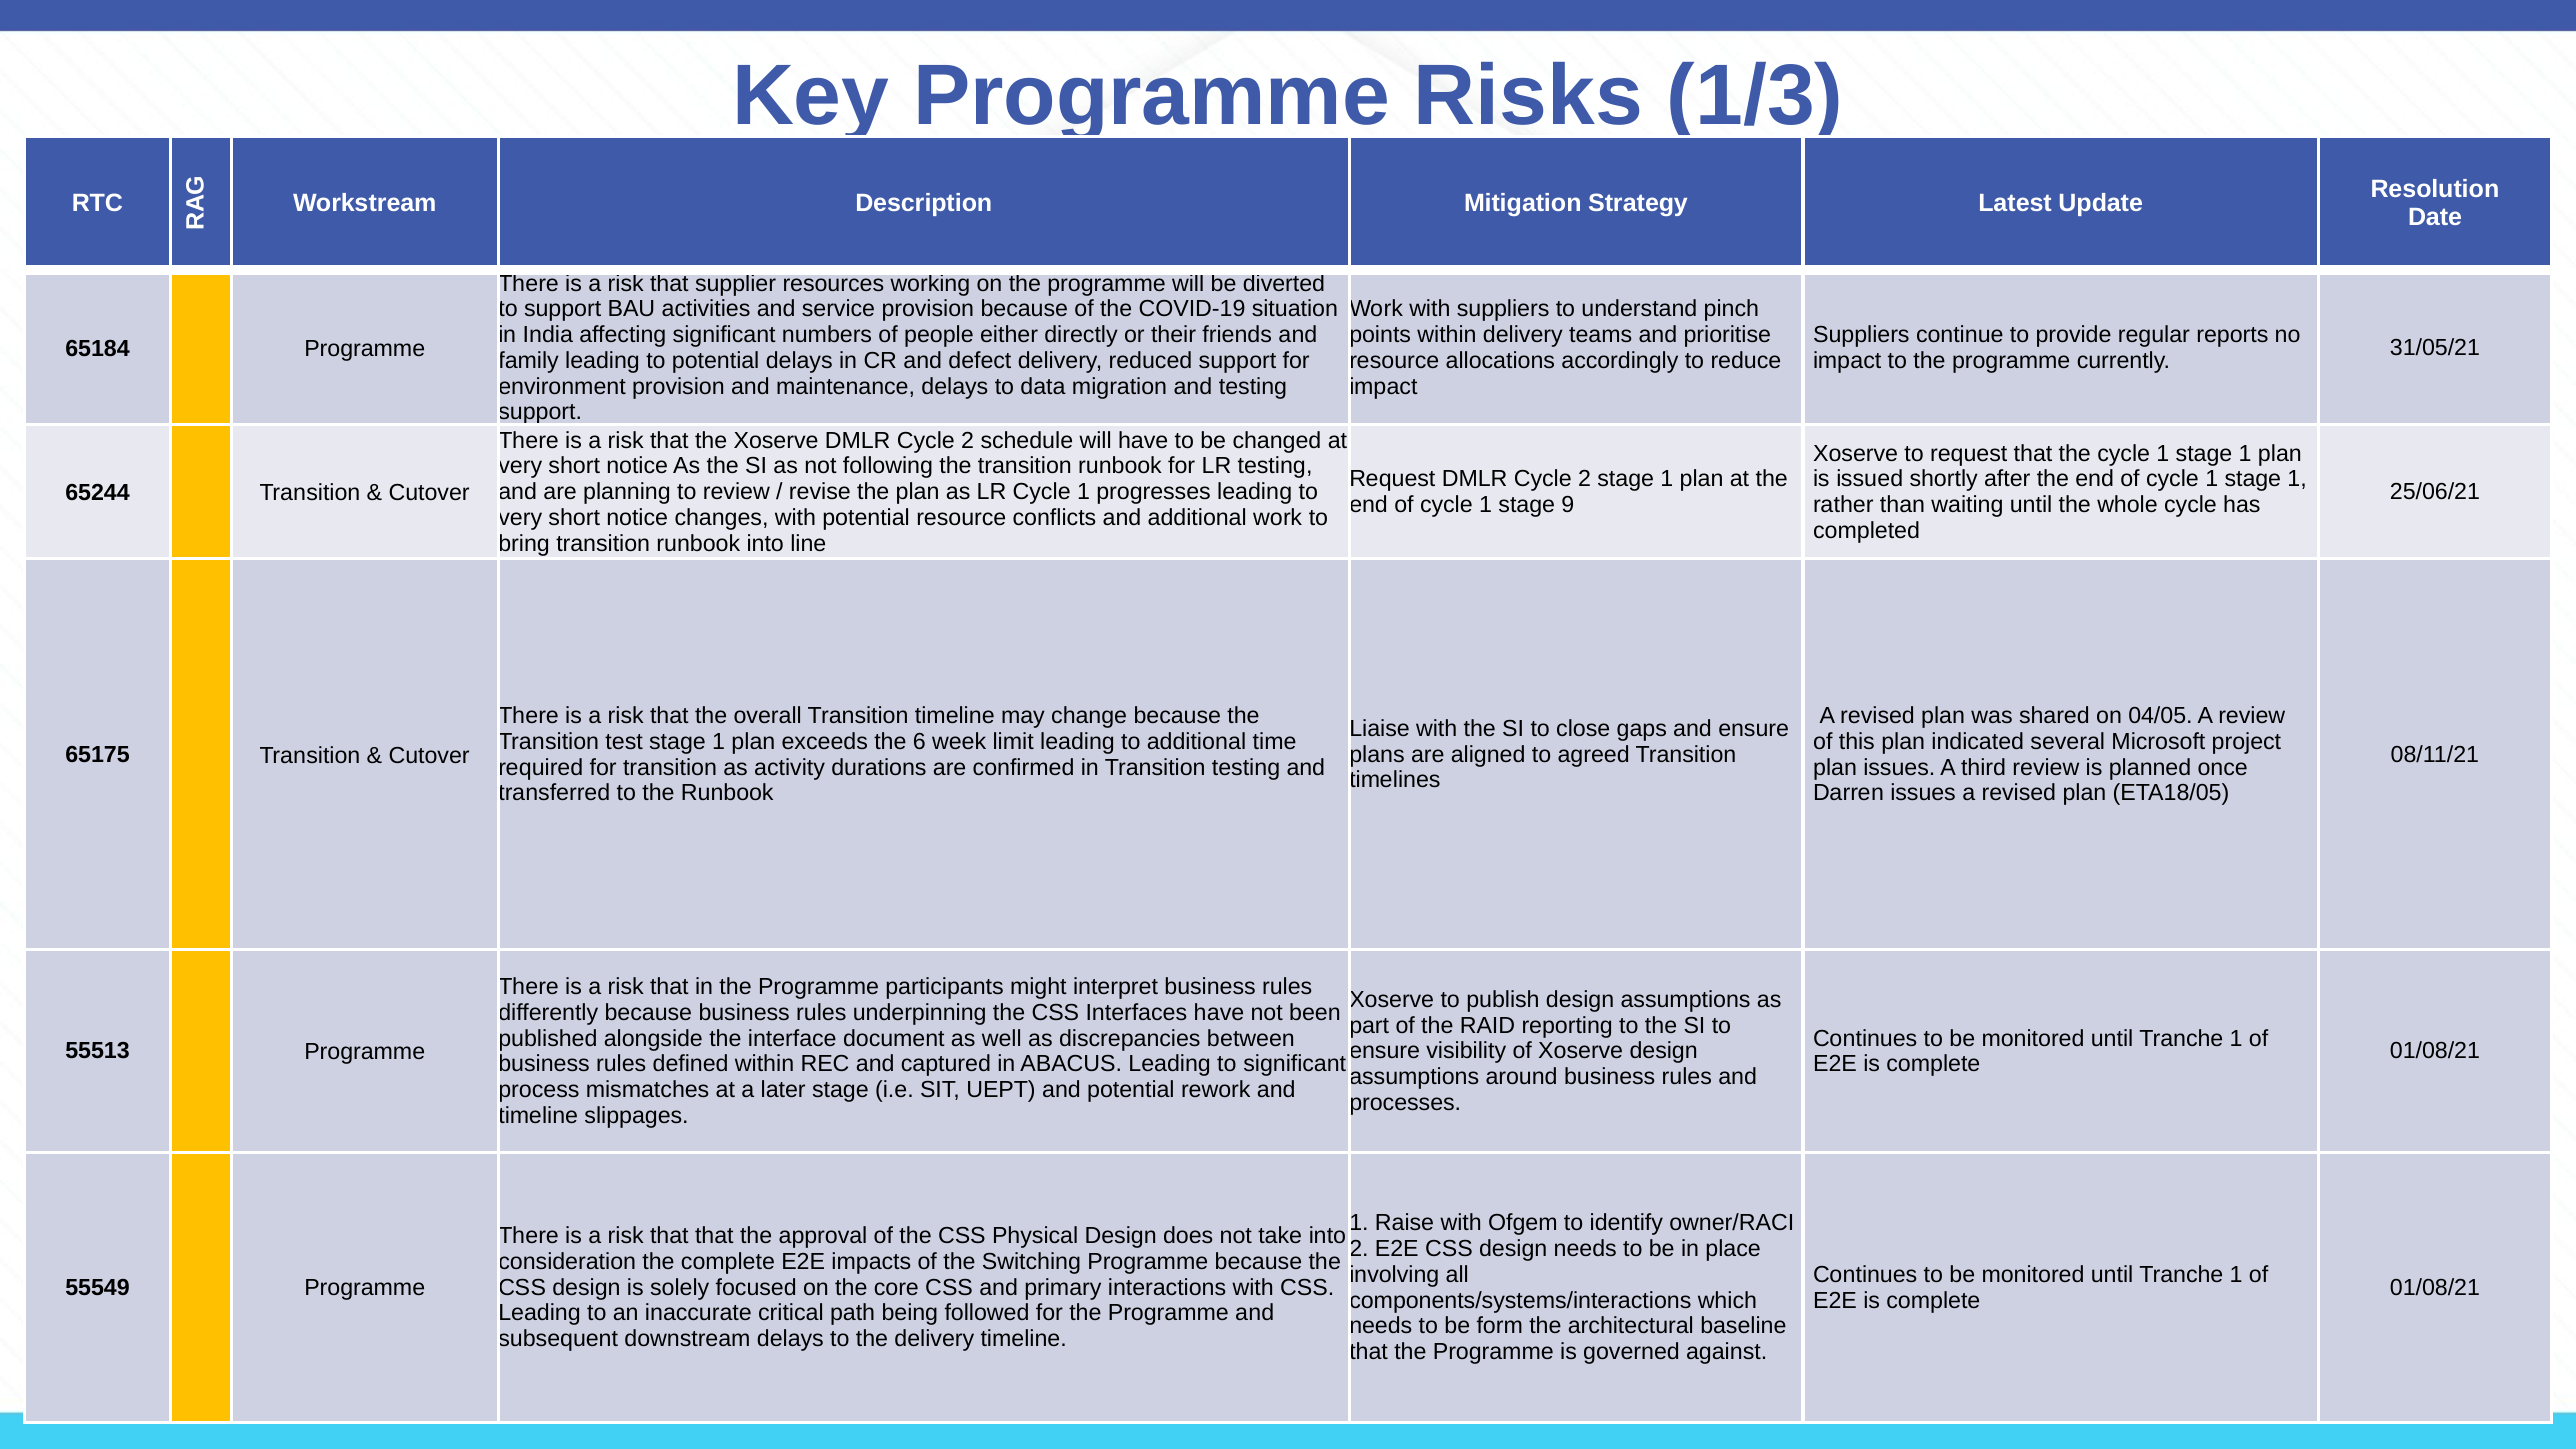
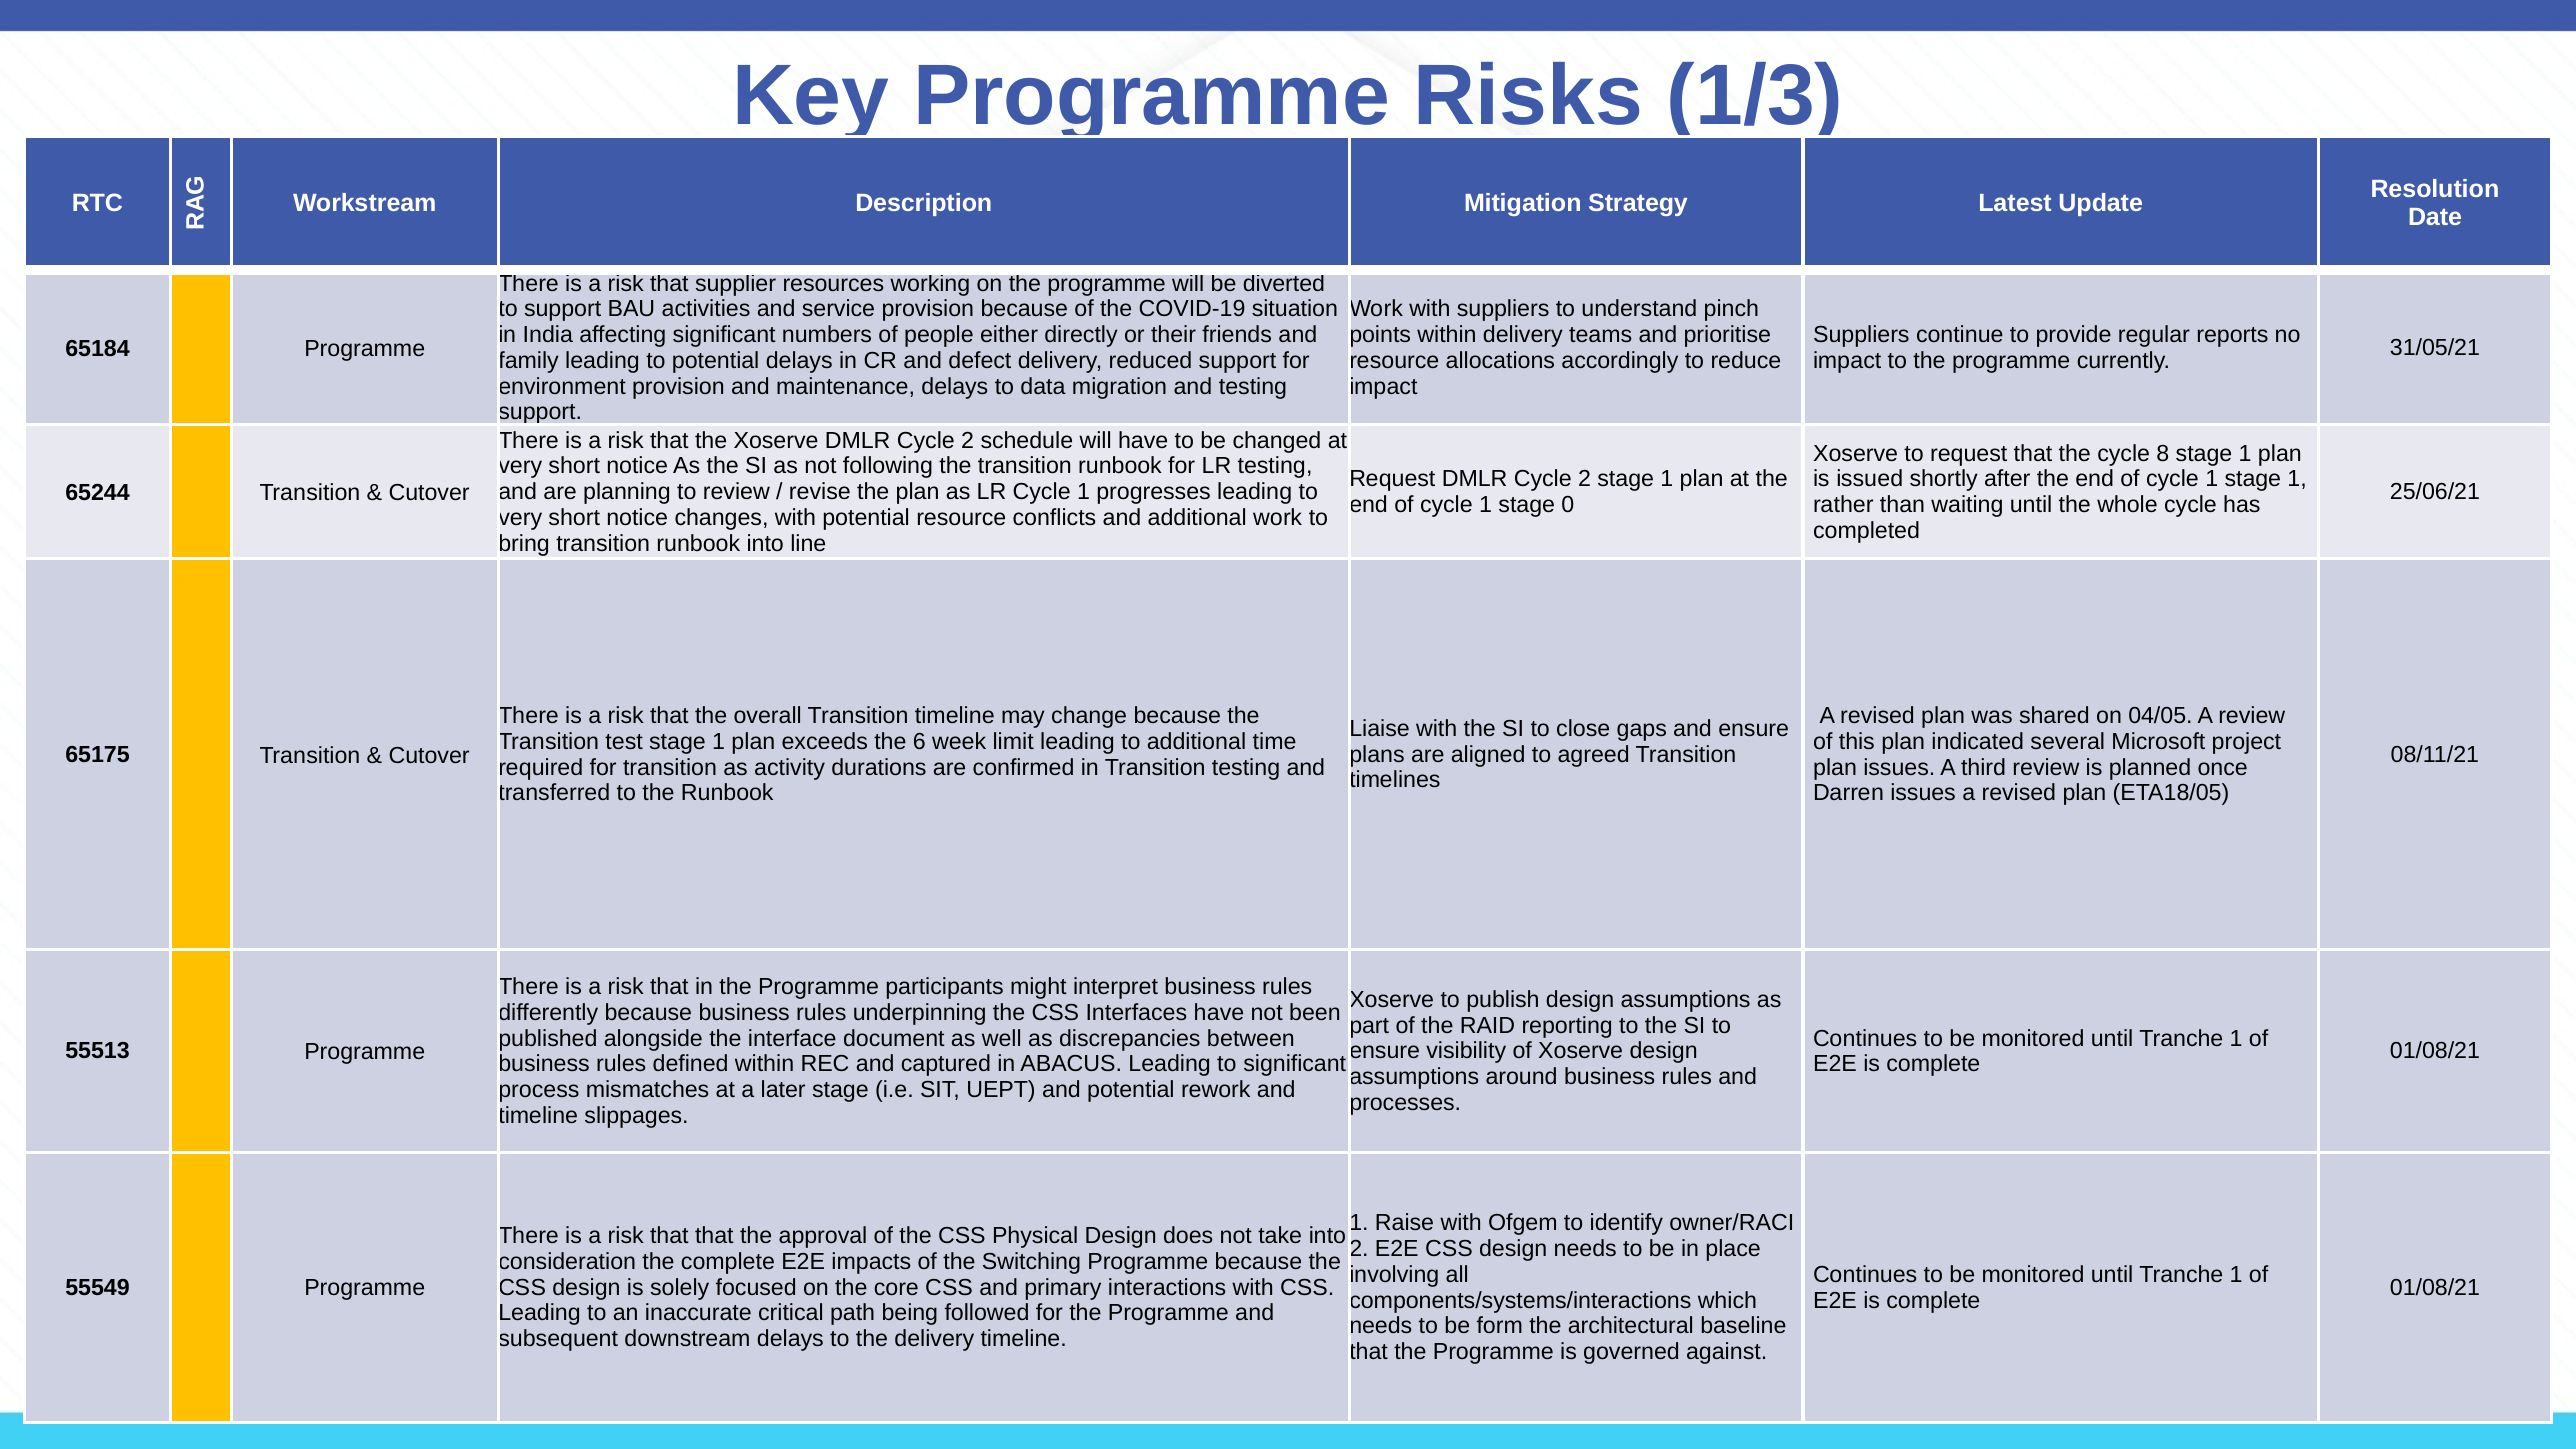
the cycle 1: 1 -> 8
9: 9 -> 0
